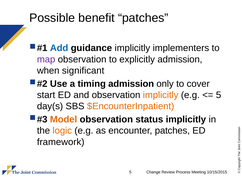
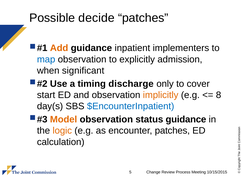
benefit: benefit -> decide
Add colour: blue -> orange
guidance implicitly: implicitly -> inpatient
map colour: purple -> blue
timing admission: admission -> discharge
5 at (219, 95): 5 -> 8
$EncounterInpatient colour: orange -> blue
status implicitly: implicitly -> guidance
framework: framework -> calculation
